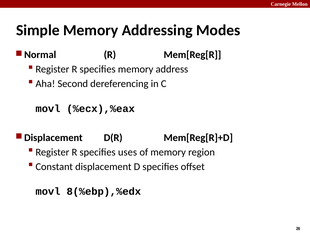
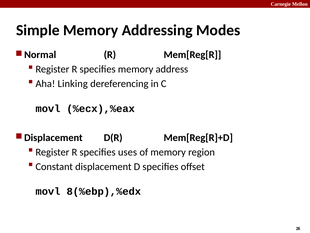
Second: Second -> Linking
